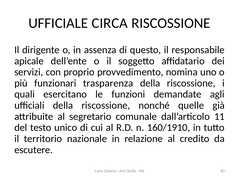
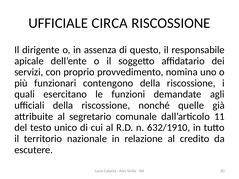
trasparenza: trasparenza -> contengono
160/1910: 160/1910 -> 632/1910
